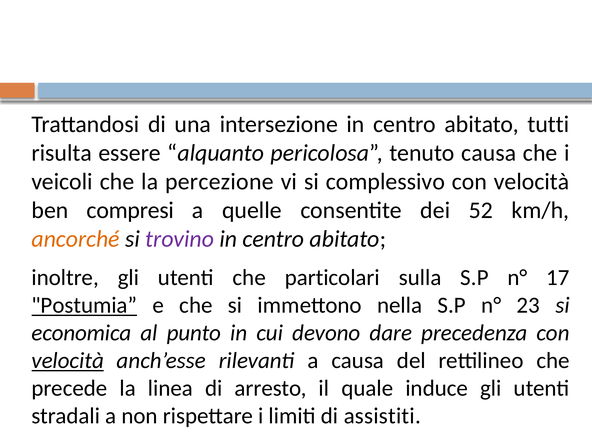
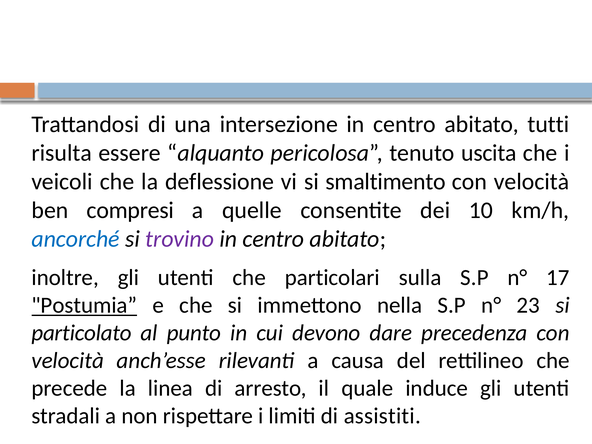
tenuto causa: causa -> uscita
percezione: percezione -> deflessione
complessivo: complessivo -> smaltimento
52: 52 -> 10
ancorché colour: orange -> blue
economica: economica -> particolato
velocità at (68, 361) underline: present -> none
